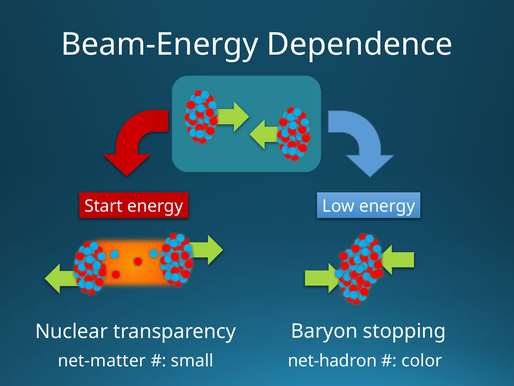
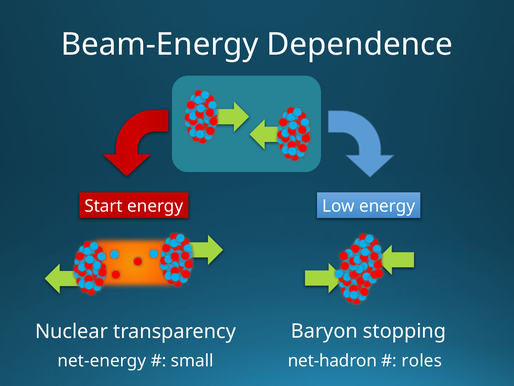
net-matter: net-matter -> net-energy
color: color -> roles
